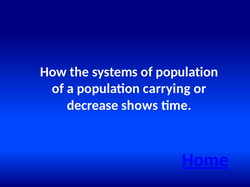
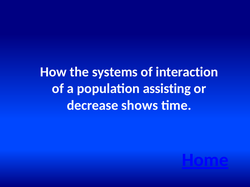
of population: population -> interaction
carrying: carrying -> assisting
